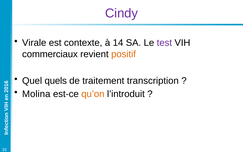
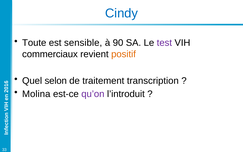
Cindy colour: purple -> blue
Virale: Virale -> Toute
contexte: contexte -> sensible
14: 14 -> 90
quels: quels -> selon
qu’on colour: orange -> purple
